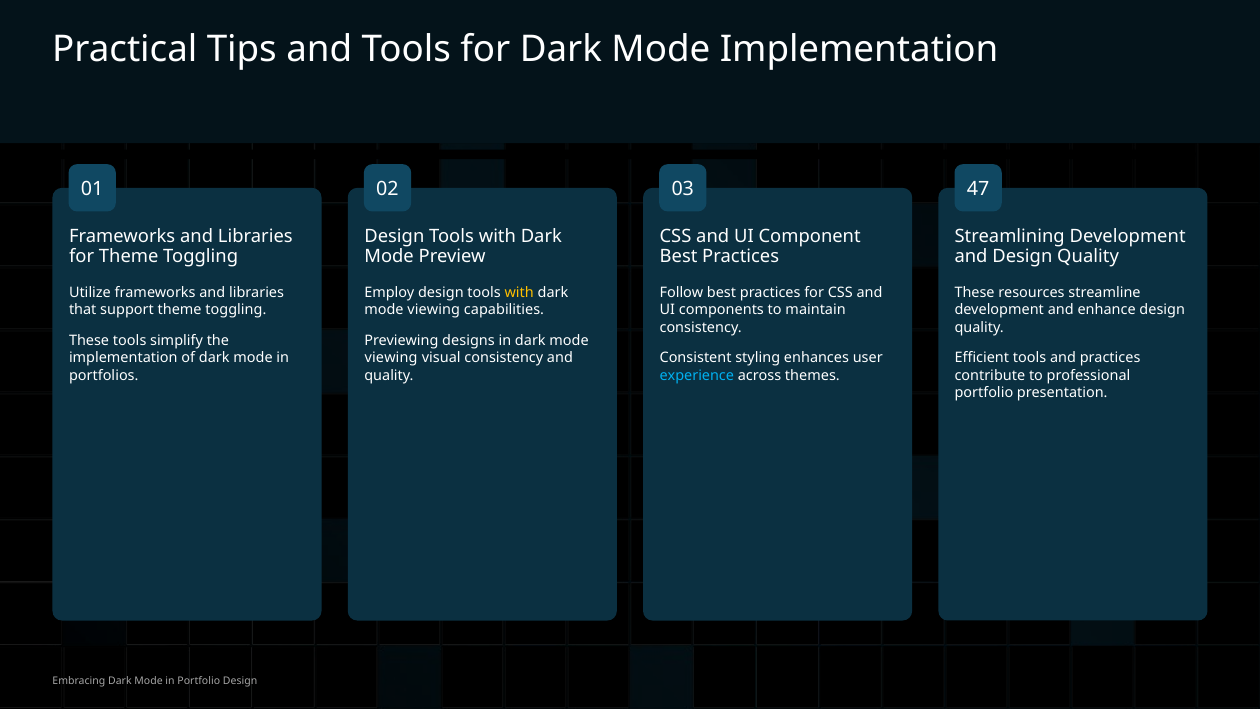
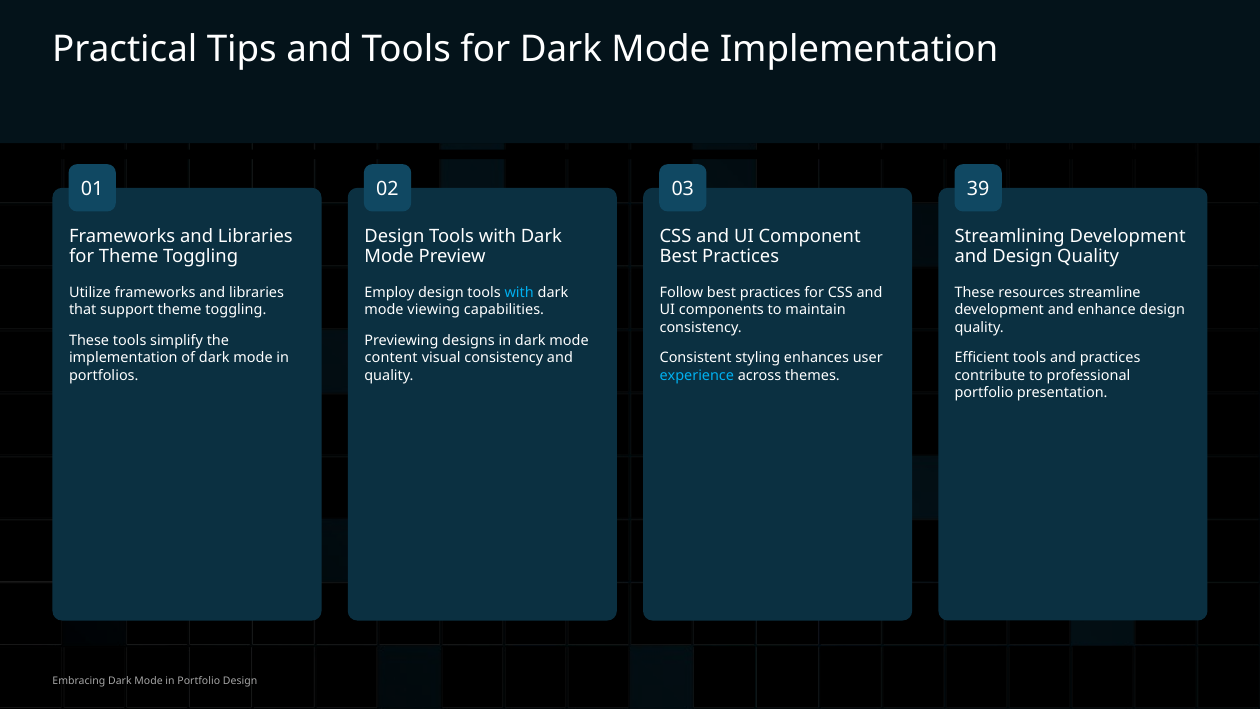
47: 47 -> 39
with at (519, 293) colour: yellow -> light blue
viewing at (391, 358): viewing -> content
